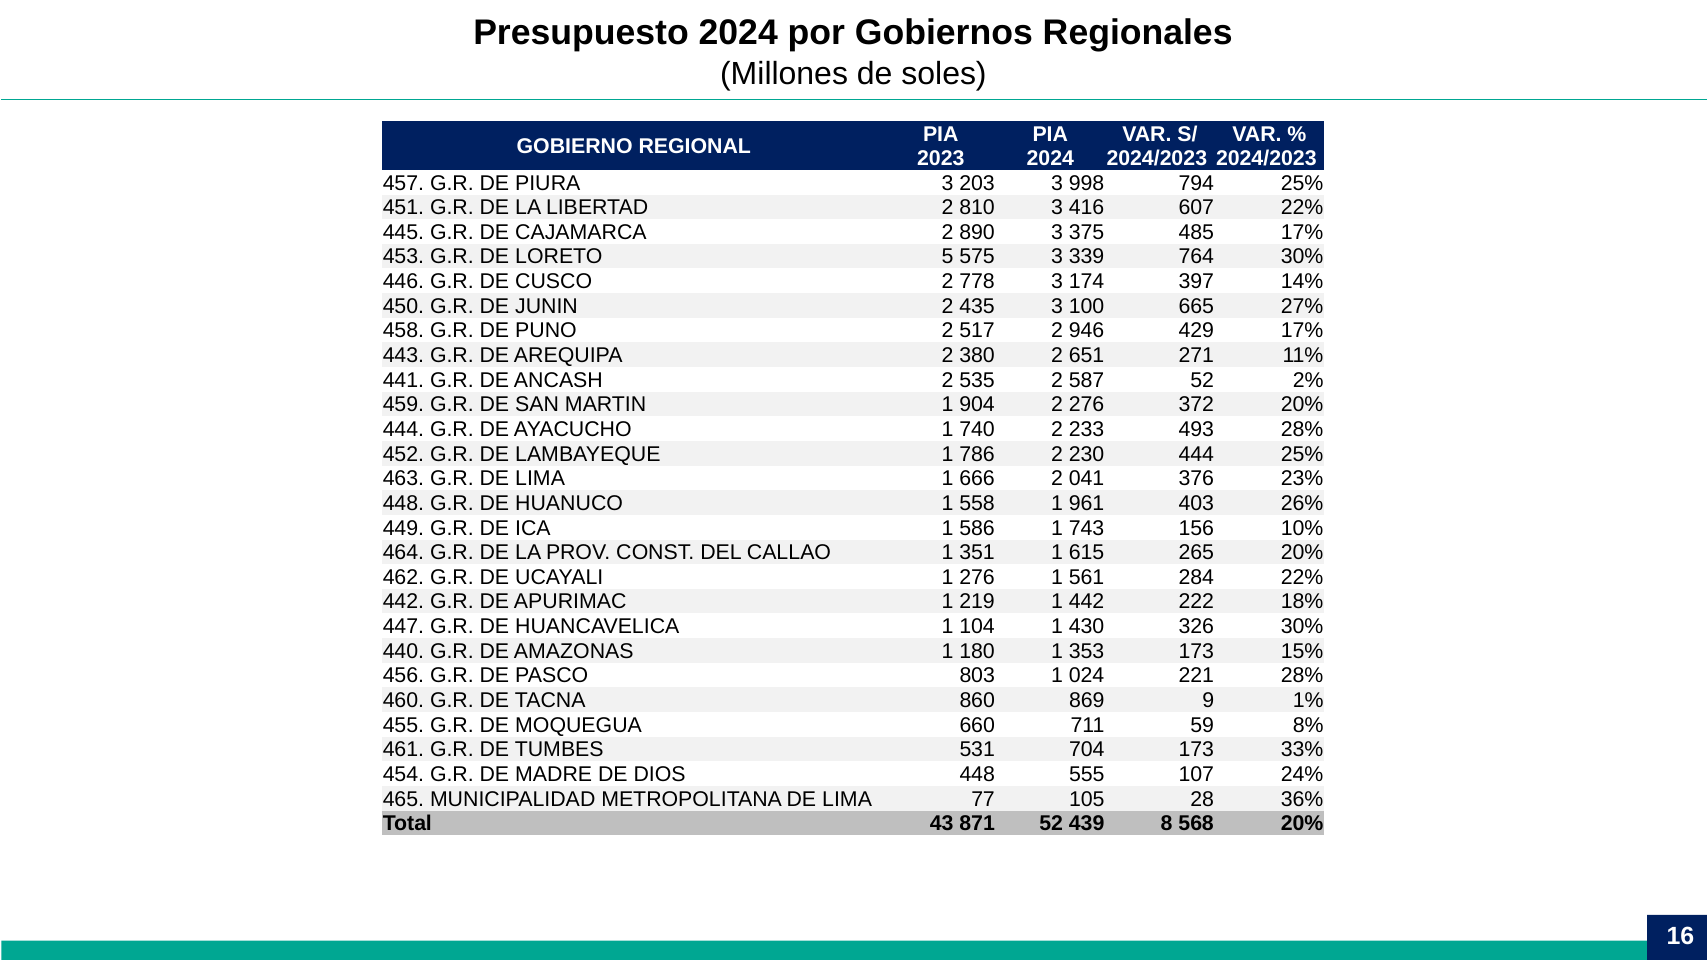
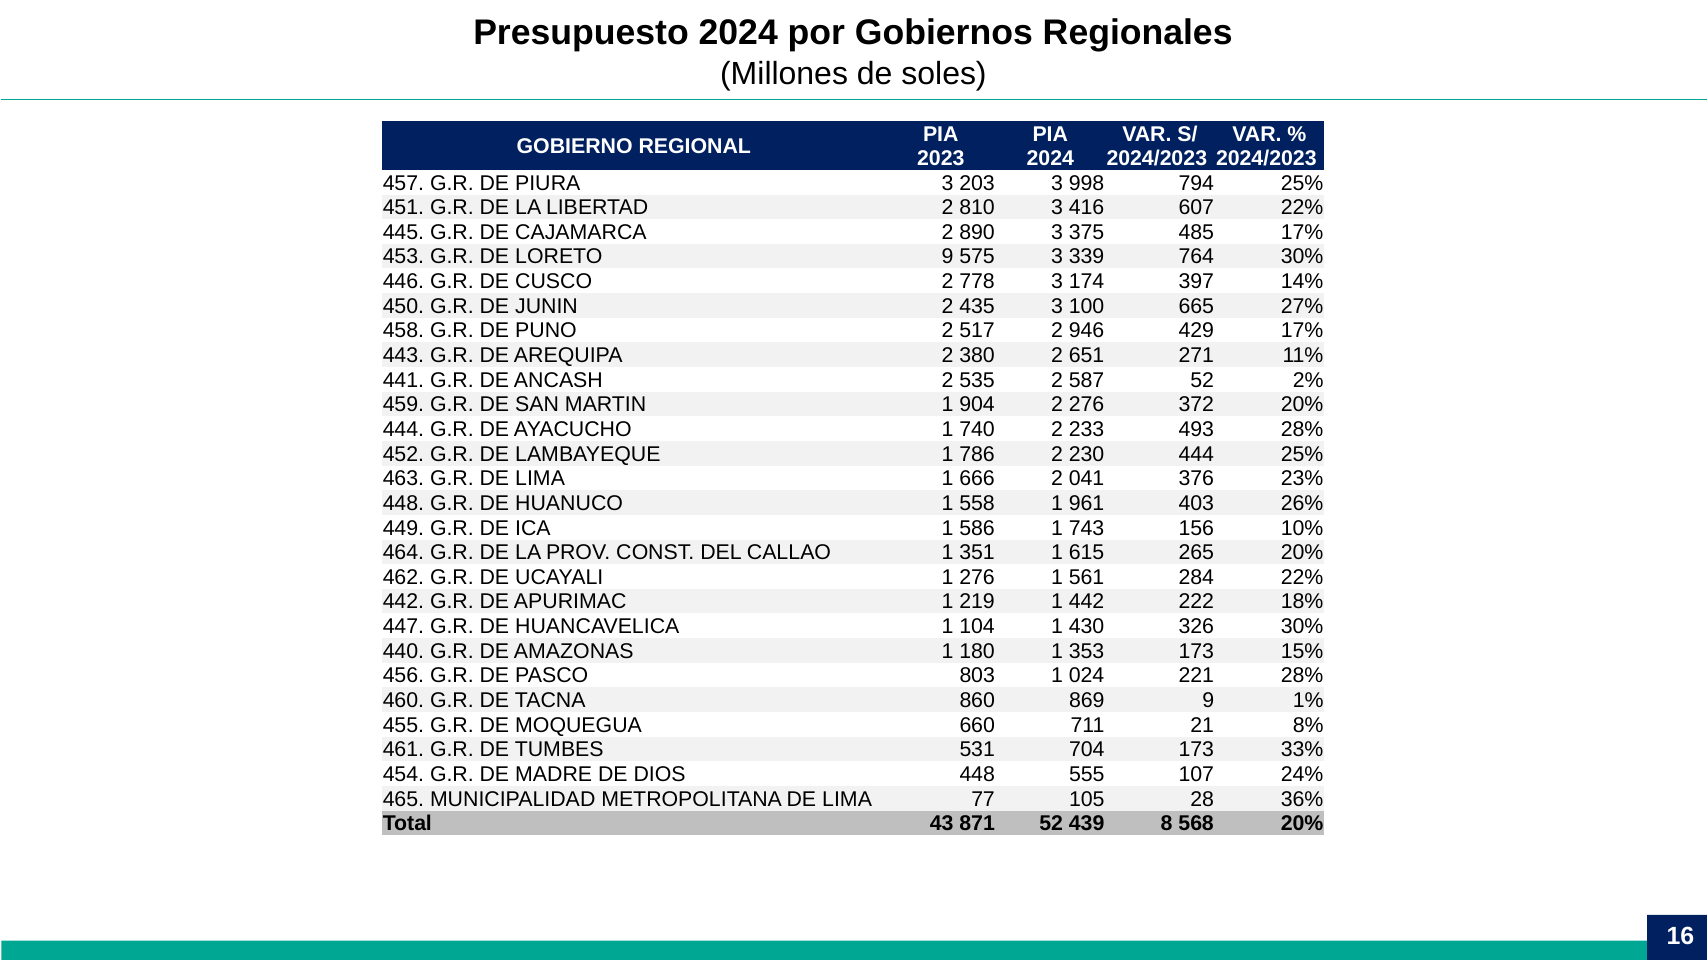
LORETO 5: 5 -> 9
59: 59 -> 21
